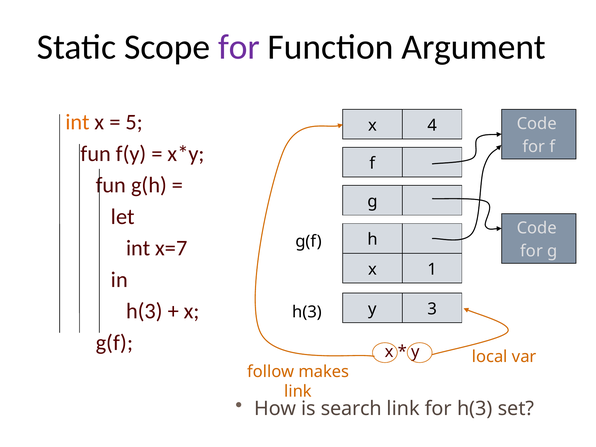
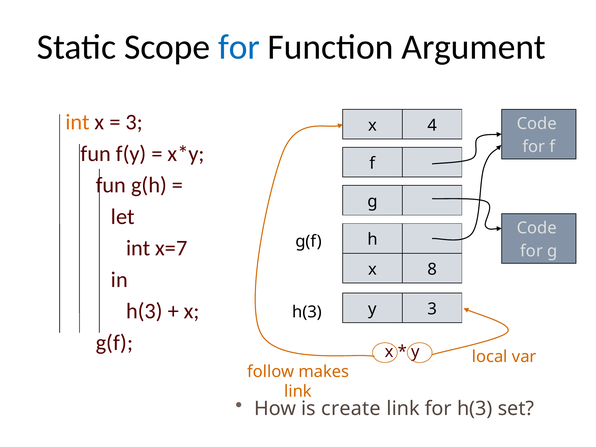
for at (239, 47) colour: purple -> blue
5 at (134, 122): 5 -> 3
1: 1 -> 8
search: search -> create
